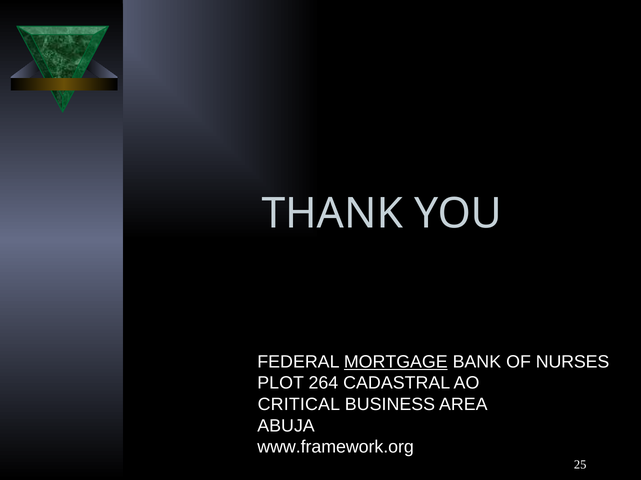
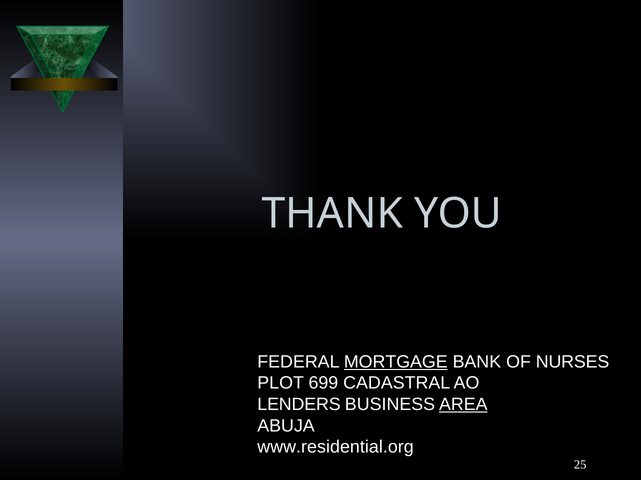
264: 264 -> 699
CRITICAL: CRITICAL -> LENDERS
AREA underline: none -> present
www.framework.org: www.framework.org -> www.residential.org
